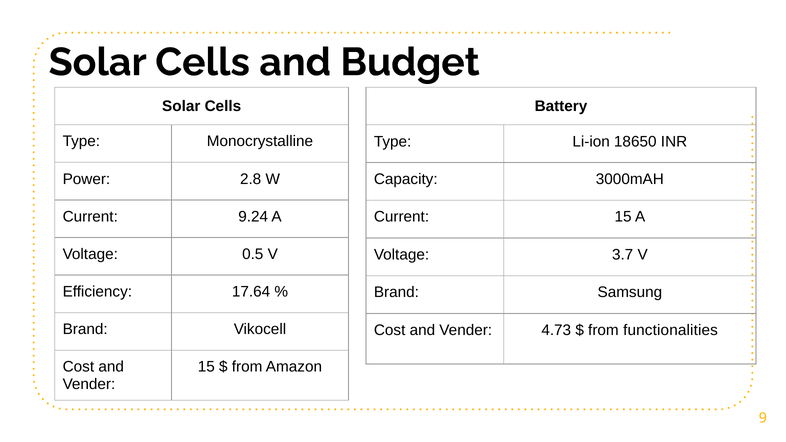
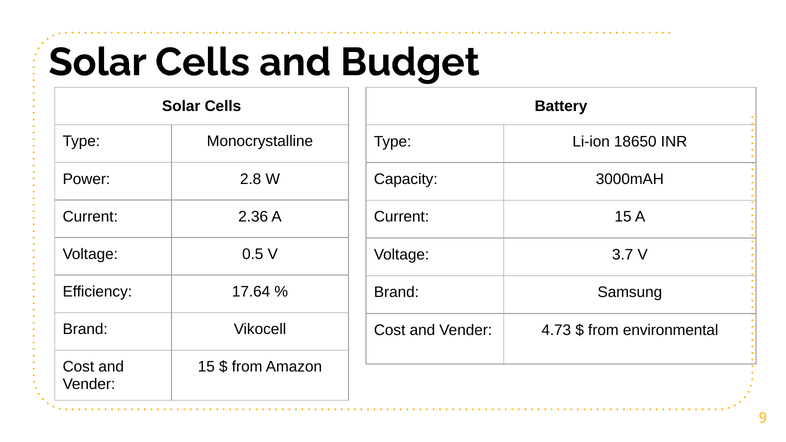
9.24: 9.24 -> 2.36
functionalities: functionalities -> environmental
